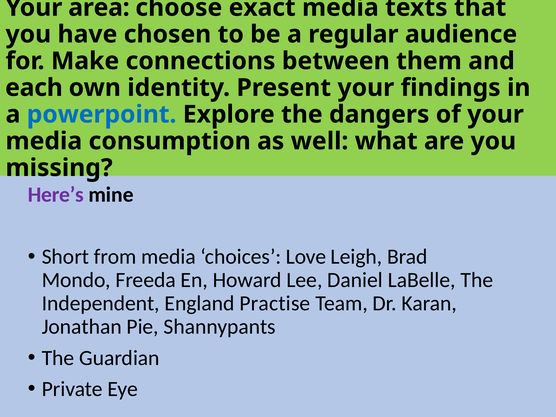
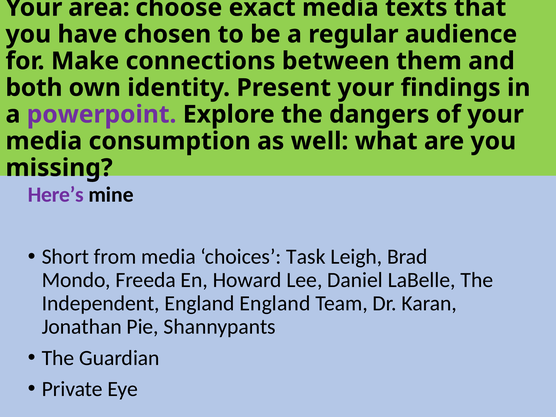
each: each -> both
powerpoint colour: blue -> purple
Love: Love -> Task
England Practise: Practise -> England
